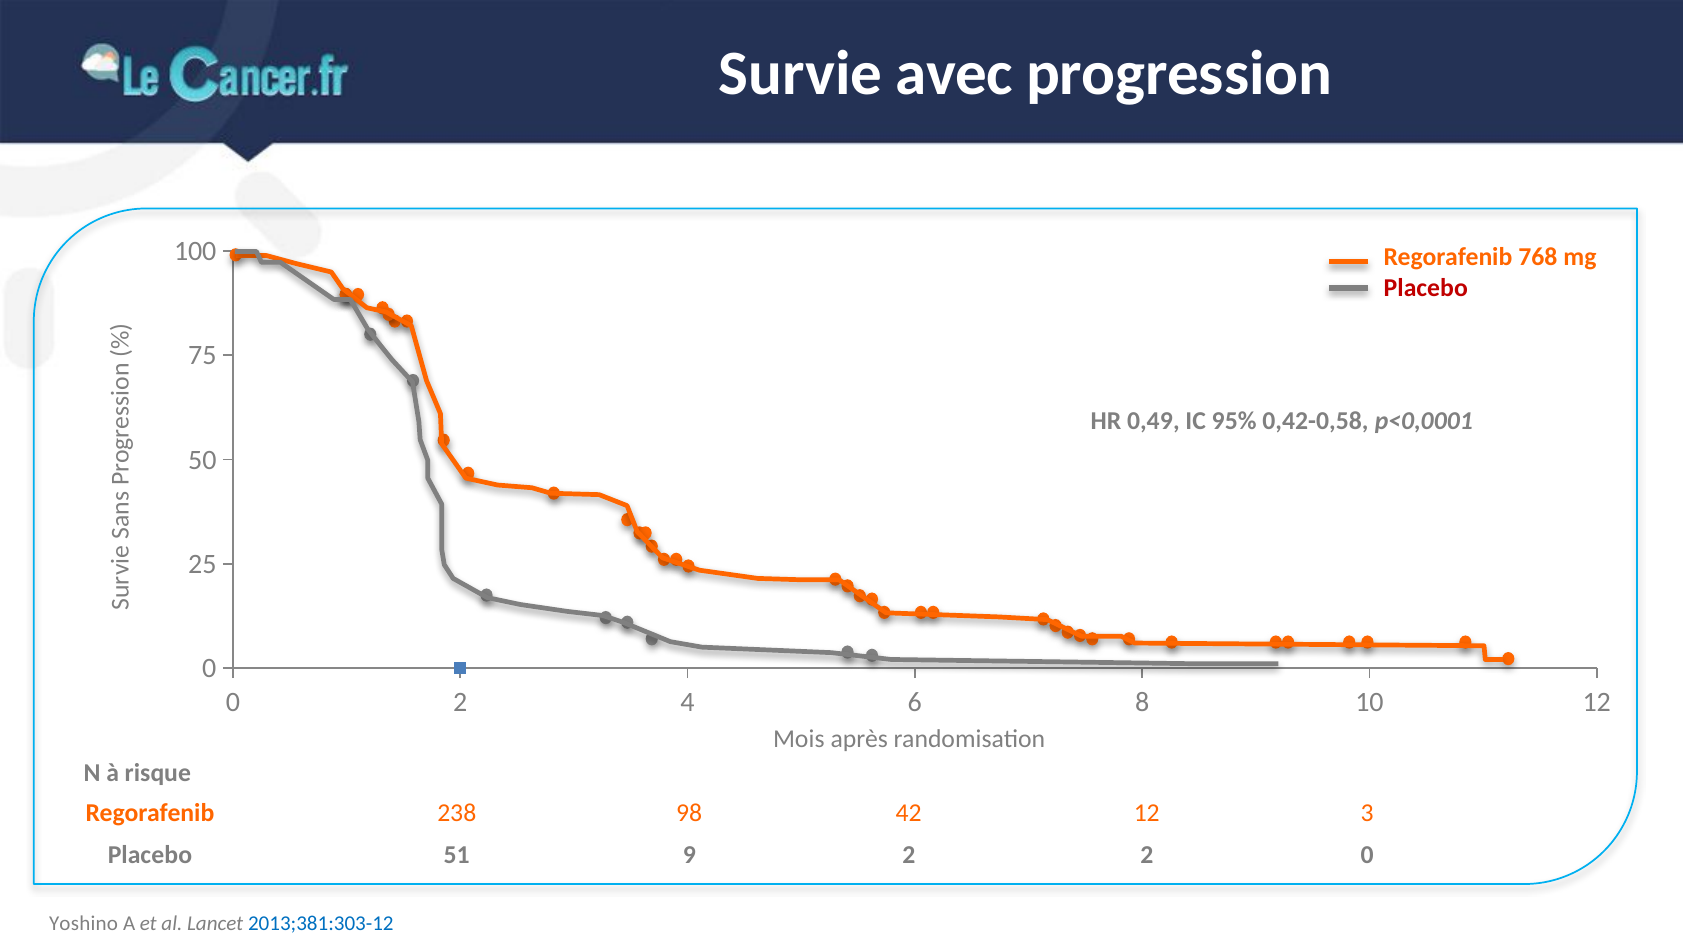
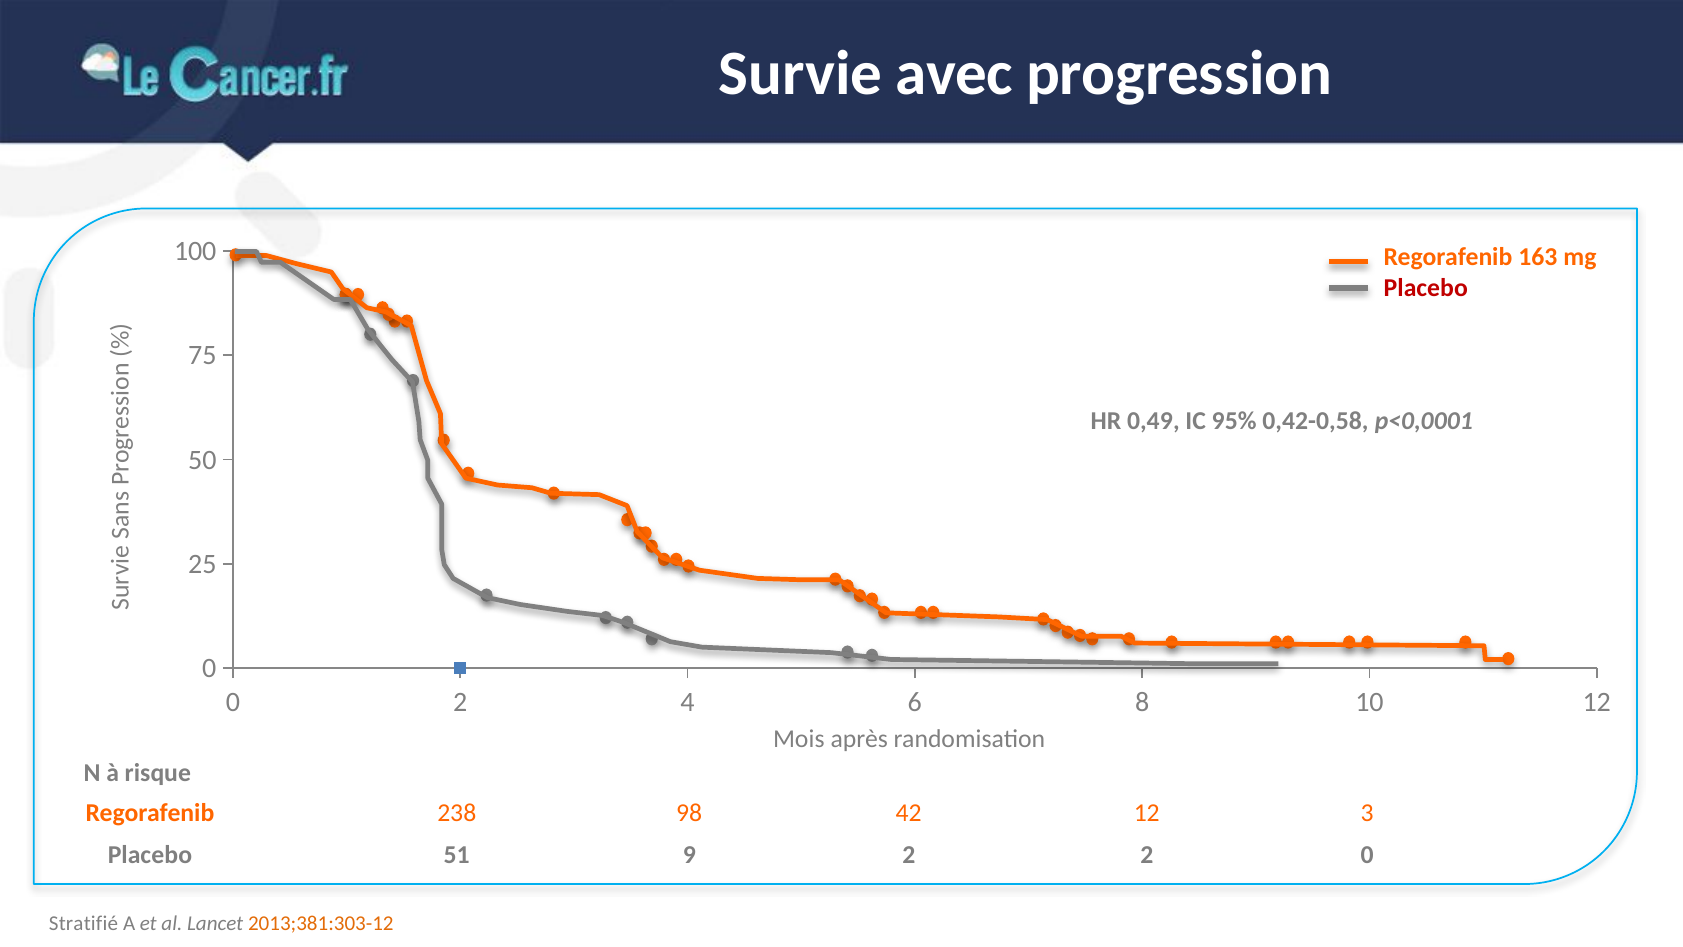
768: 768 -> 163
Yoshino: Yoshino -> Stratifié
2013;381:303-12 at (321, 923) colour: blue -> orange
